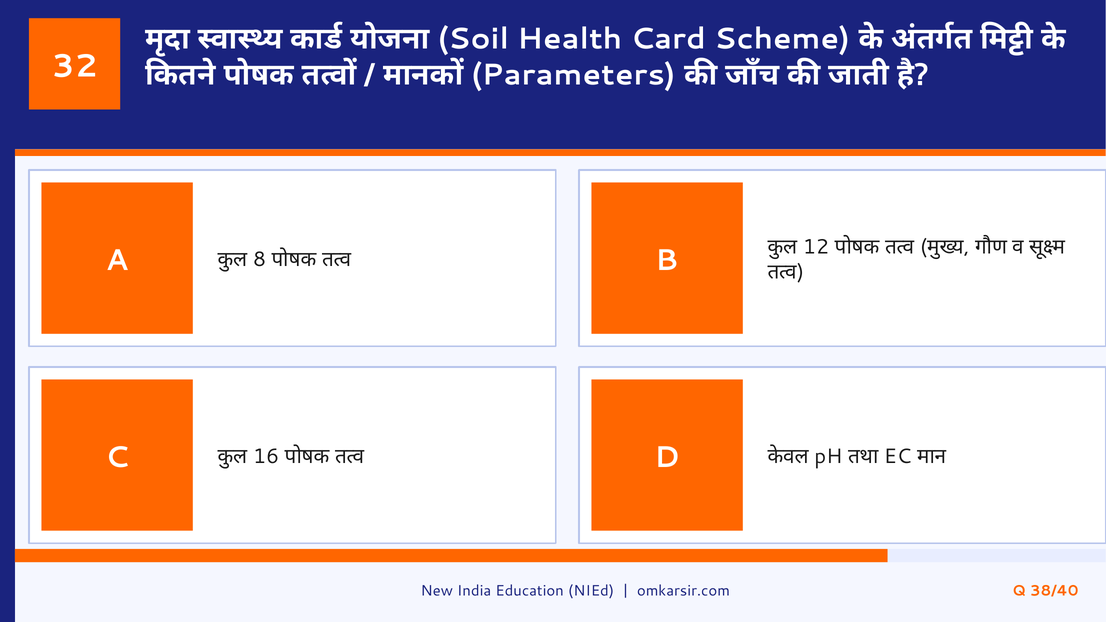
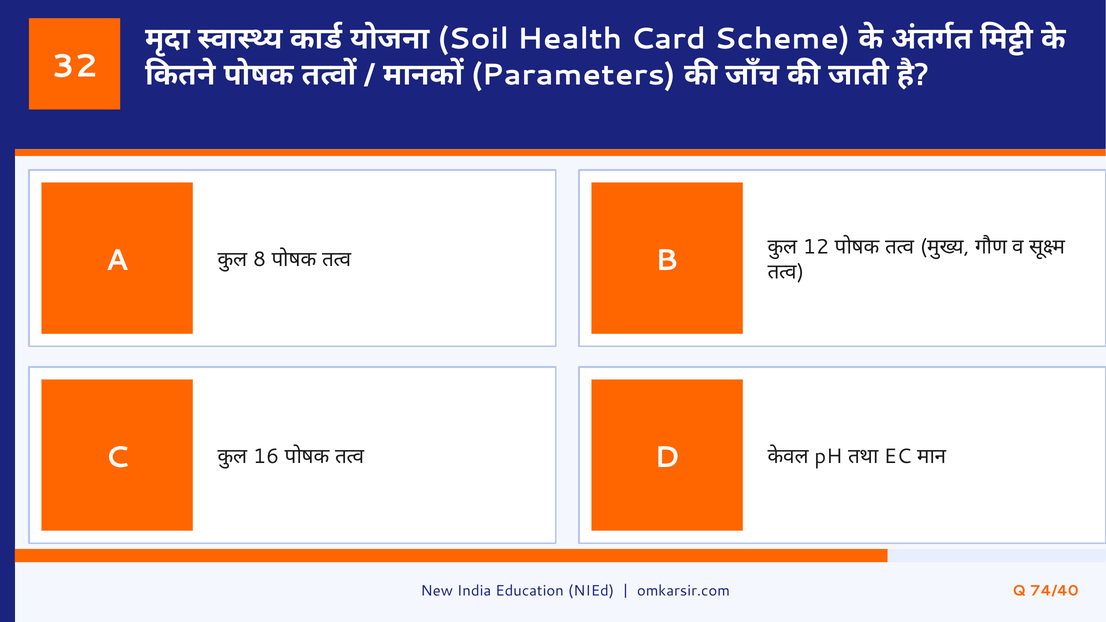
38/40: 38/40 -> 74/40
